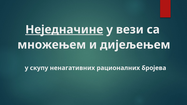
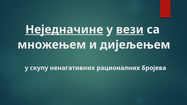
вези underline: none -> present
